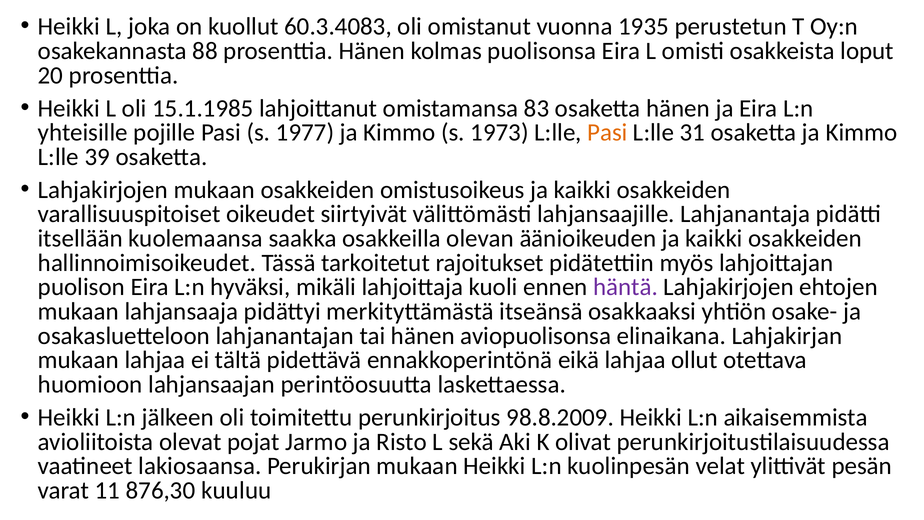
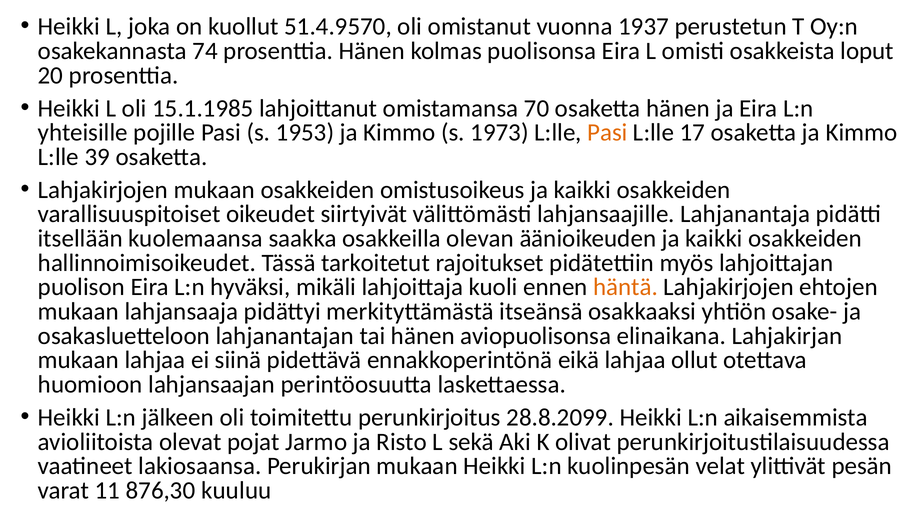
60.3.4083: 60.3.4083 -> 51.4.9570
1935: 1935 -> 1937
88: 88 -> 74
83: 83 -> 70
1977: 1977 -> 1953
31: 31 -> 17
häntä colour: purple -> orange
tältä: tältä -> siinä
98.8.2009: 98.8.2009 -> 28.8.2099
